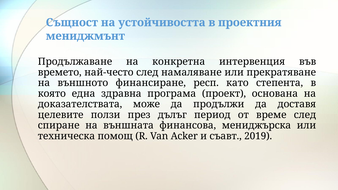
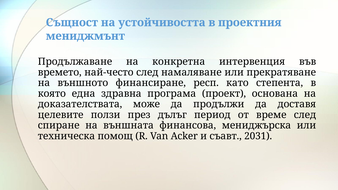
2019: 2019 -> 2031
